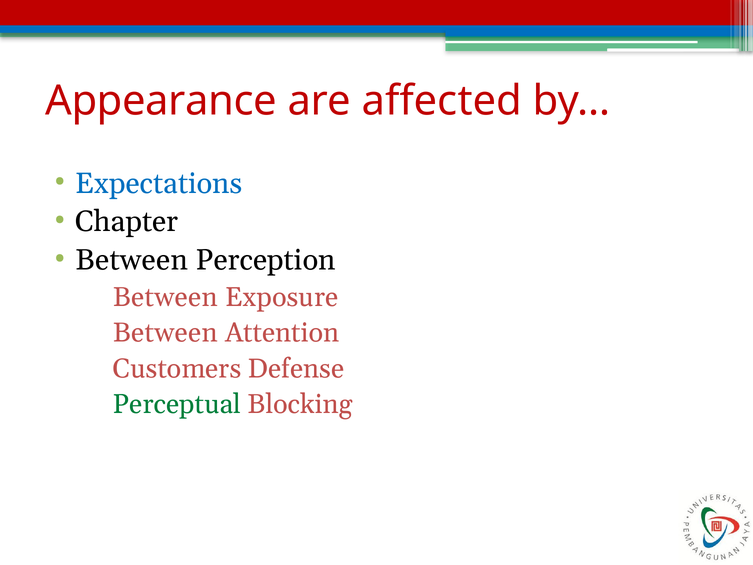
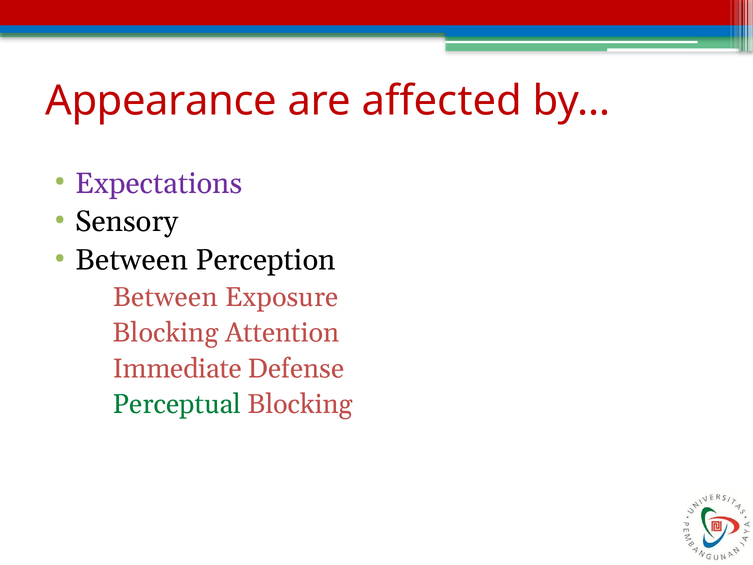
Expectations colour: blue -> purple
Chapter: Chapter -> Sensory
Between at (166, 333): Between -> Blocking
Customers: Customers -> Immediate
